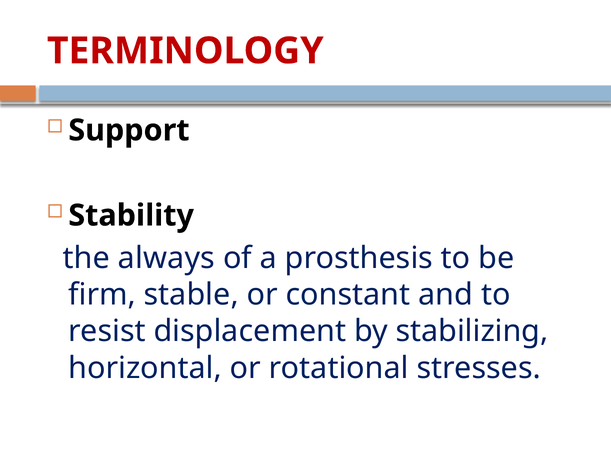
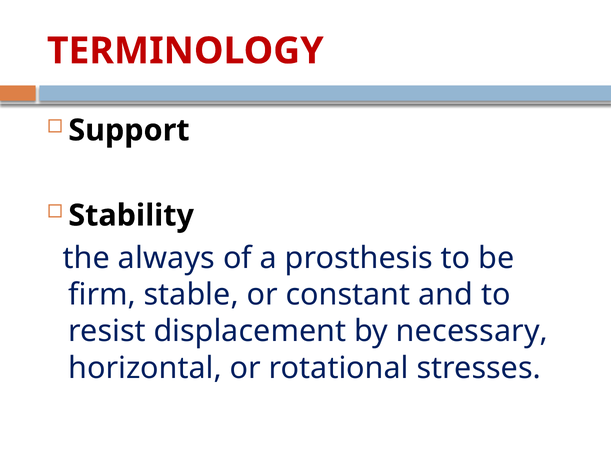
stabilizing: stabilizing -> necessary
